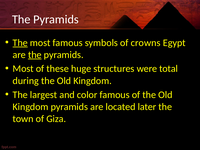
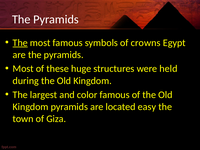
the at (35, 55) underline: present -> none
total: total -> held
later: later -> easy
